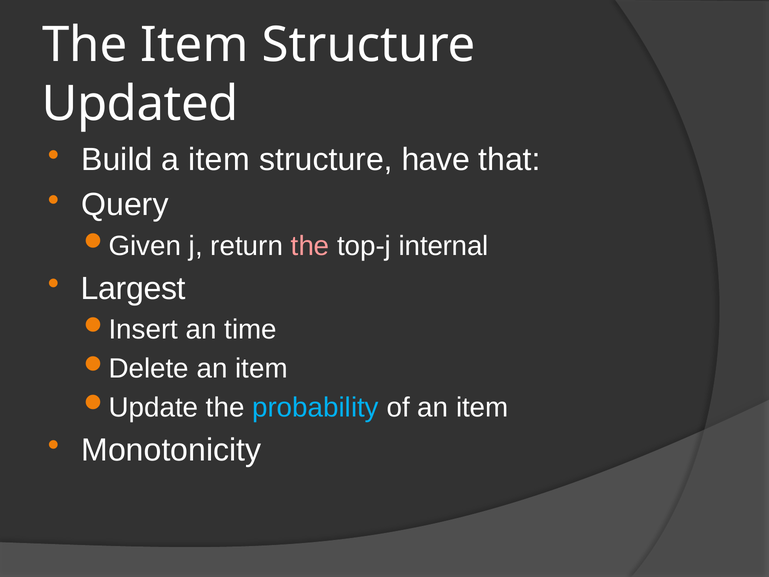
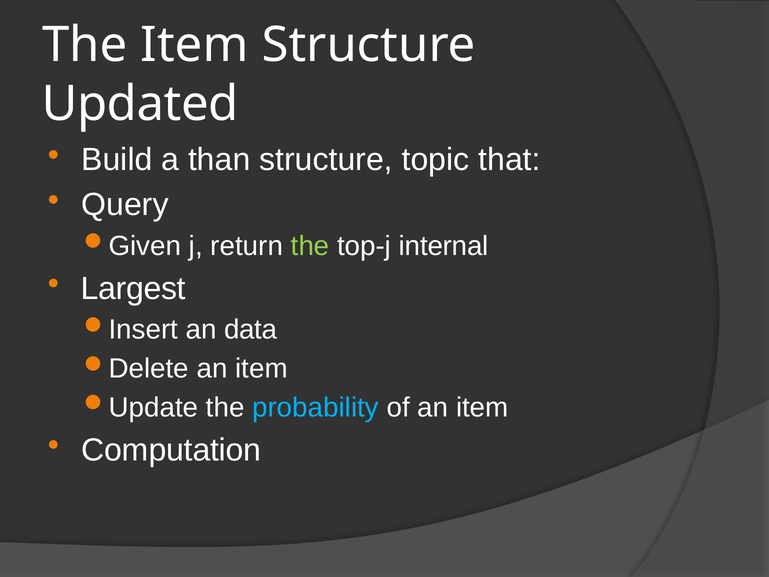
a item: item -> than
have: have -> topic
the at (310, 246) colour: pink -> light green
time: time -> data
Monotonicity: Monotonicity -> Computation
